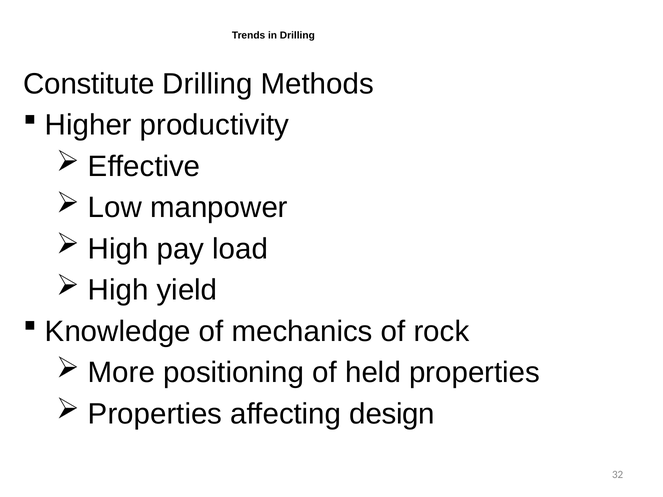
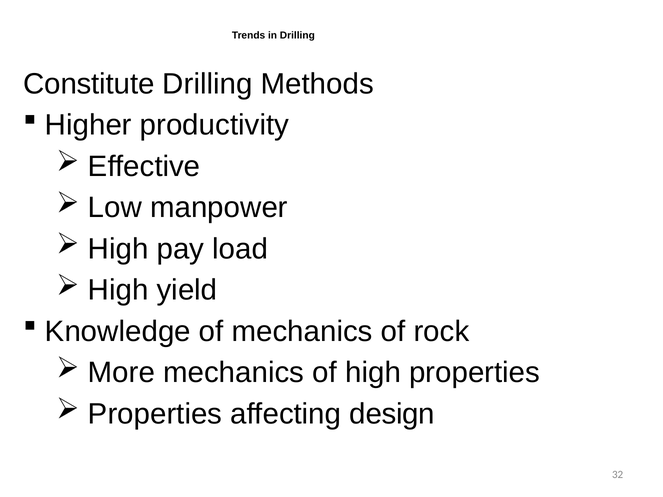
More positioning: positioning -> mechanics
of held: held -> high
